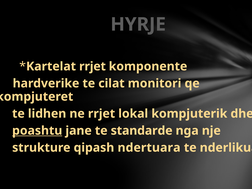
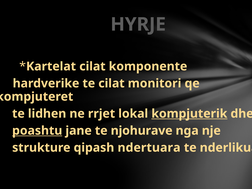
Kartelat rrjet: rrjet -> cilat
kompjuterik underline: none -> present
standarde: standarde -> njohurave
